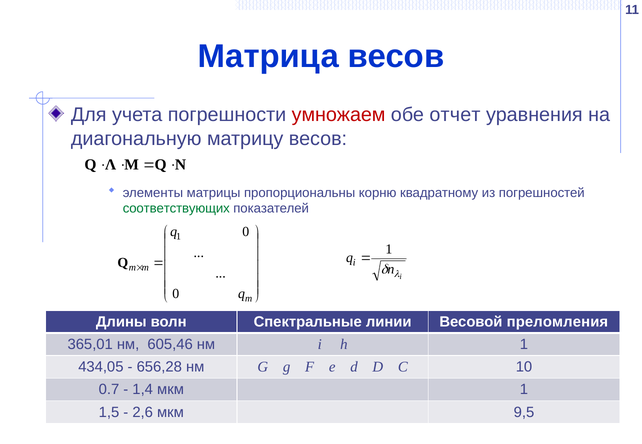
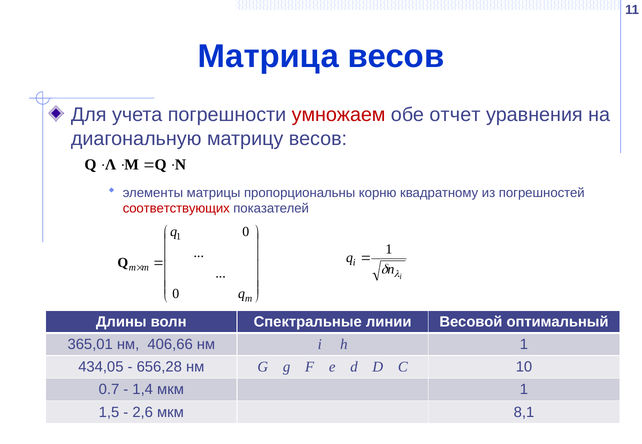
соответствующих colour: green -> red
преломления: преломления -> оптимальный
605,46: 605,46 -> 406,66
9,5: 9,5 -> 8,1
